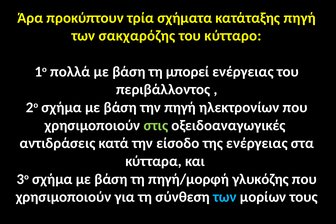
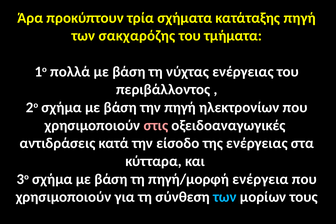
κύτταρο: κύτταρο -> τμήματα
μπορεί: μπορεί -> νύχτας
στις colour: light green -> pink
γλυκόζης: γλυκόζης -> ενέργεια
